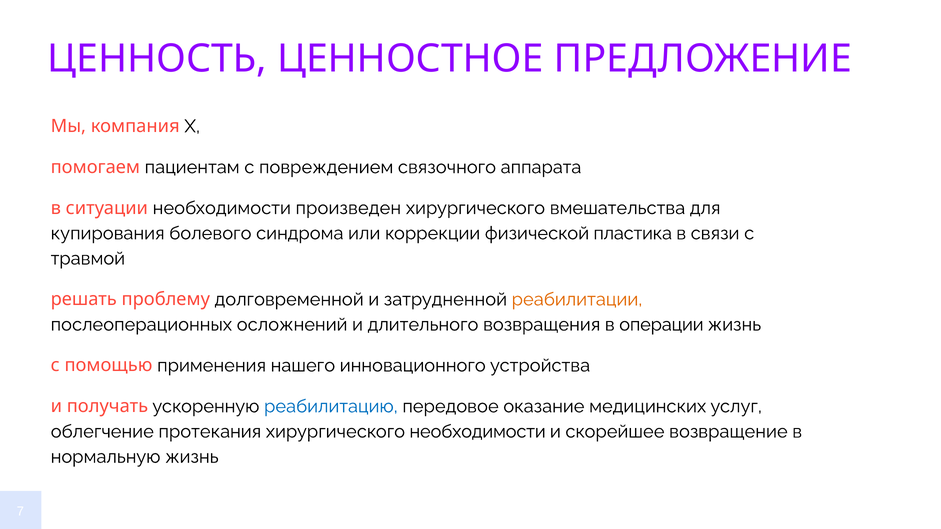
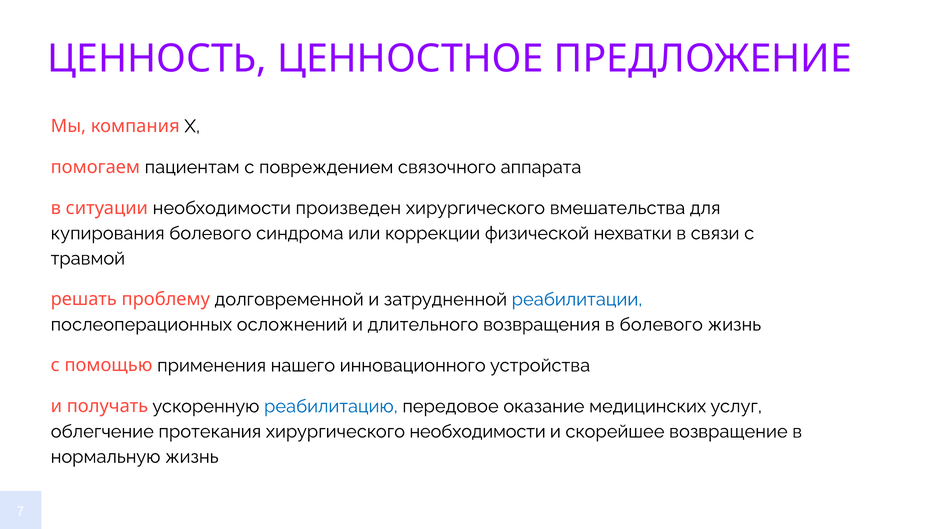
пластика: пластика -> нехватки
реабилитации colour: orange -> blue
в операции: операции -> болевого
